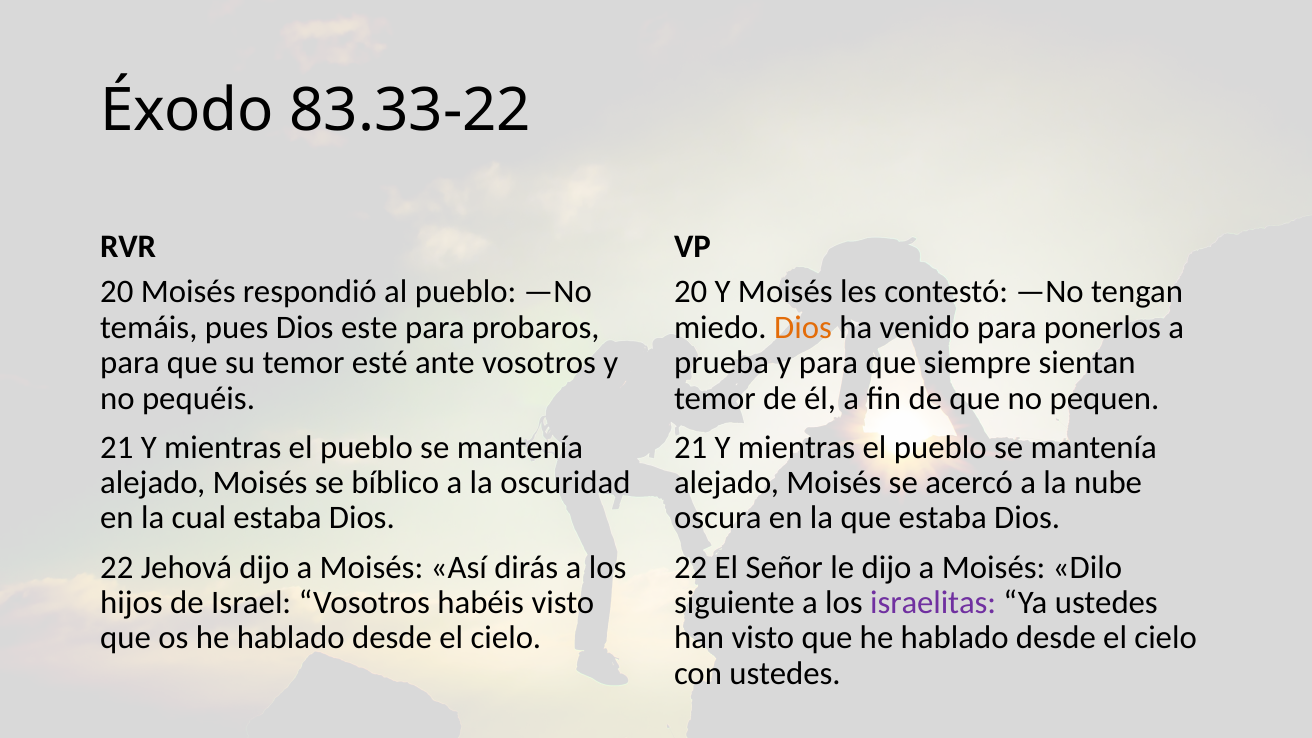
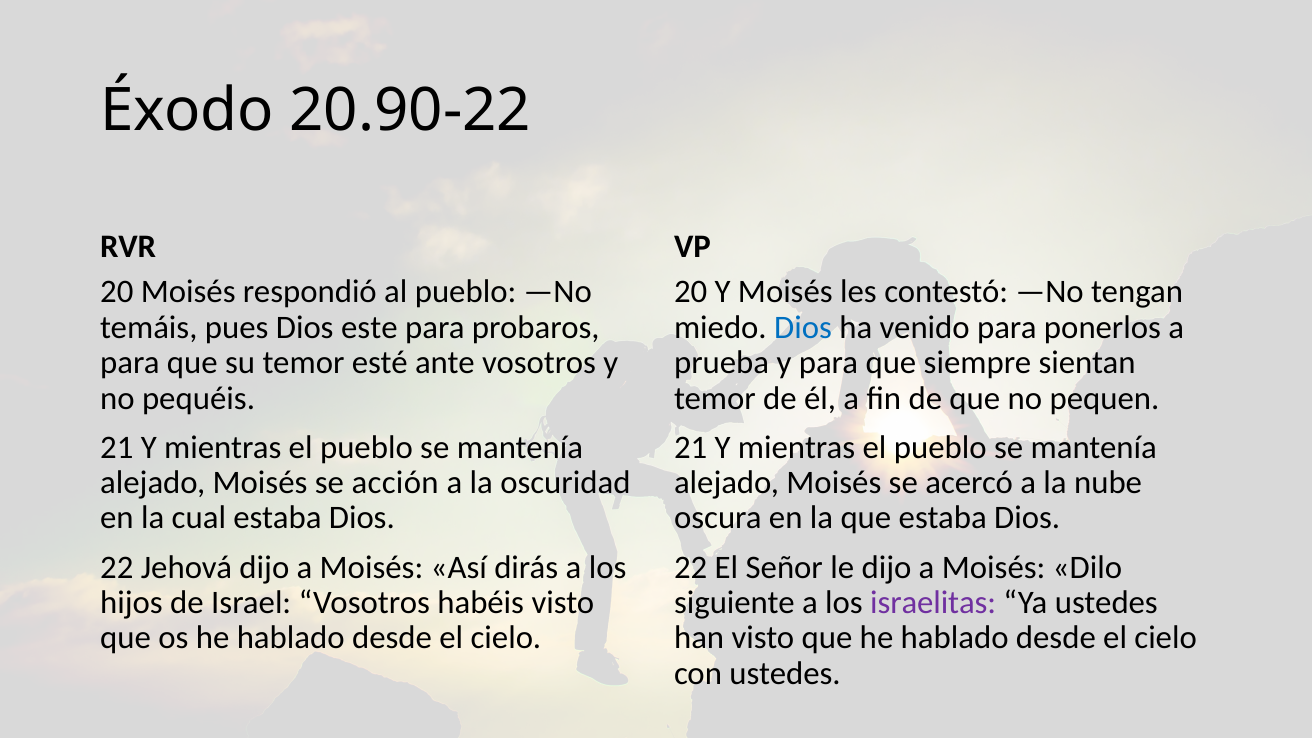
83.33-22: 83.33-22 -> 20.90-22
Dios at (803, 327) colour: orange -> blue
bíblico: bíblico -> acción
